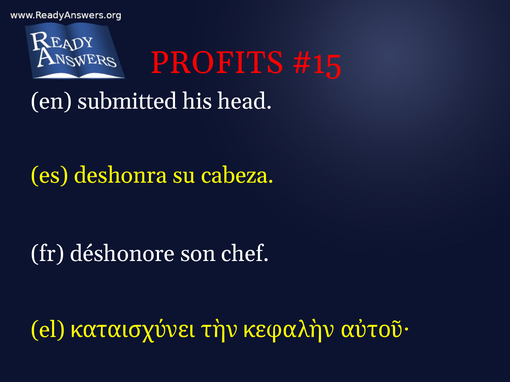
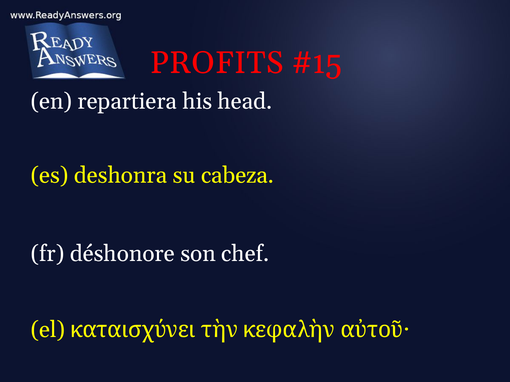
submitted: submitted -> repartiera
